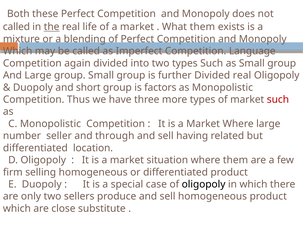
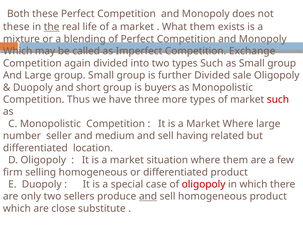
called at (16, 27): called -> these
Language: Language -> Exchange
Divided real: real -> sale
factors: factors -> buyers
through: through -> medium
oligopoly at (204, 184) colour: black -> red
and at (148, 197) underline: none -> present
